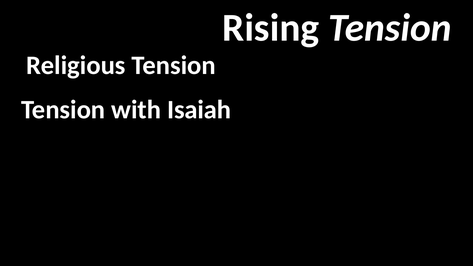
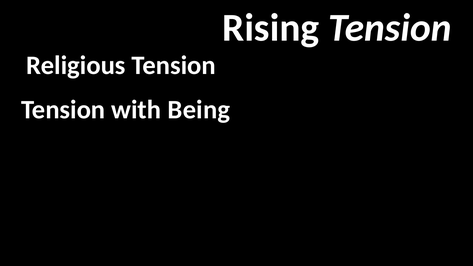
Isaiah: Isaiah -> Being
